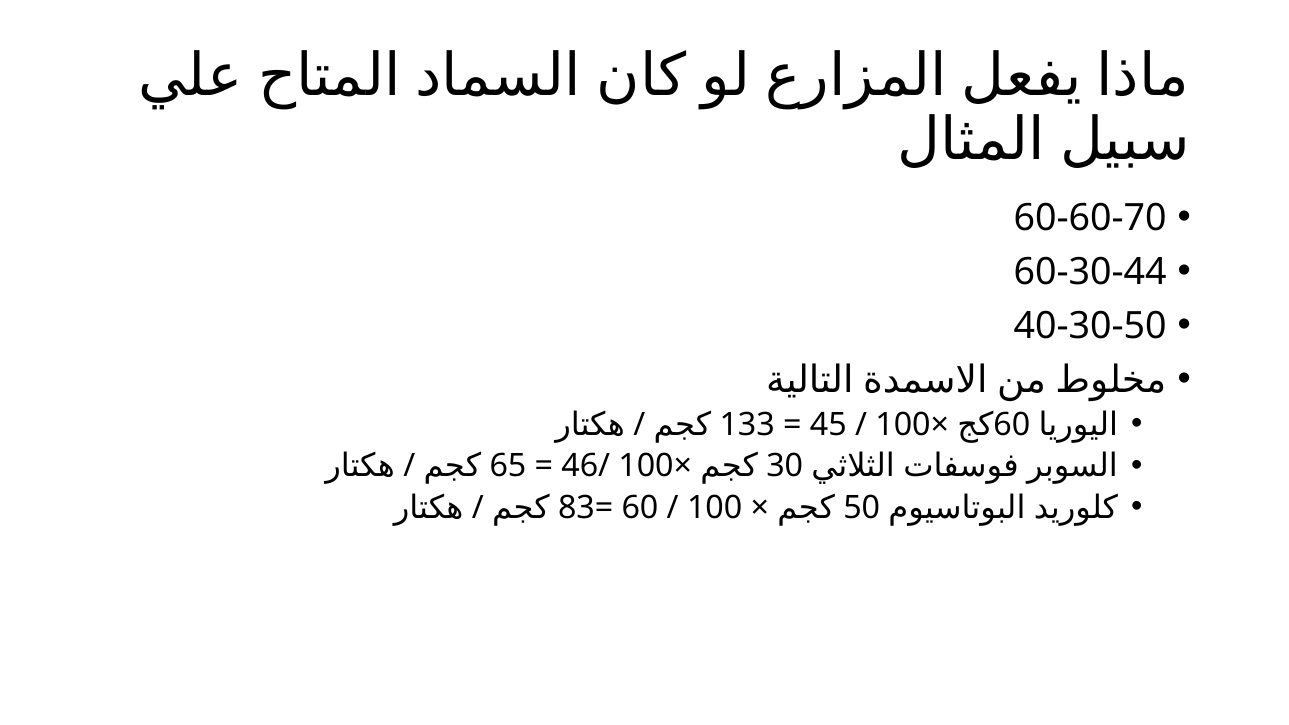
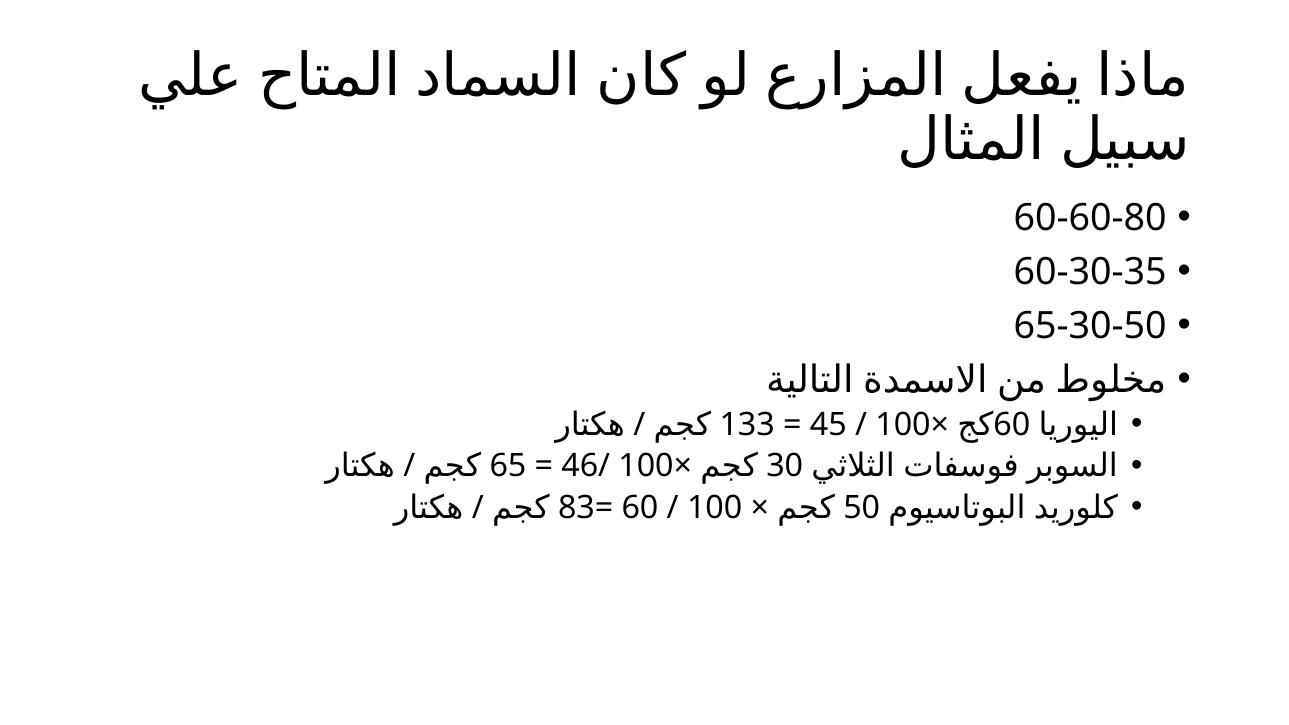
60-60-70: 60-60-70 -> 60-60-80
60-30-44: 60-30-44 -> 60-30-35
40-30-50: 40-30-50 -> 65-30-50
